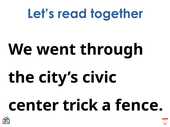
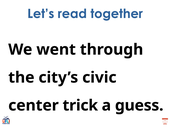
fence: fence -> guess
